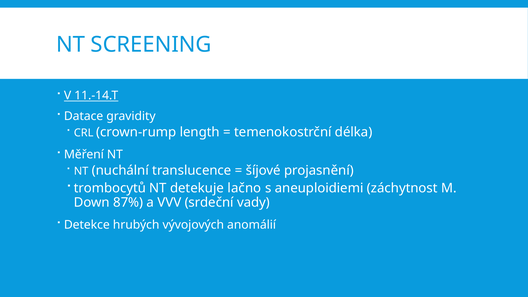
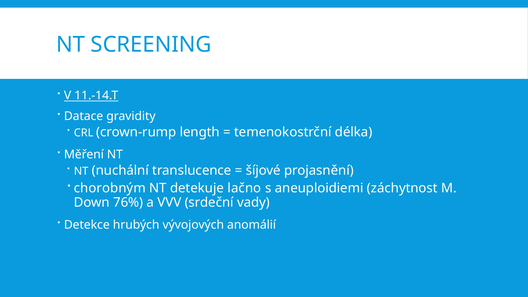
trombocytů: trombocytů -> chorobným
87%: 87% -> 76%
